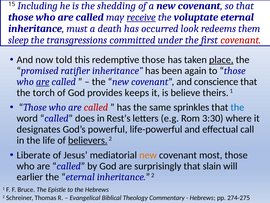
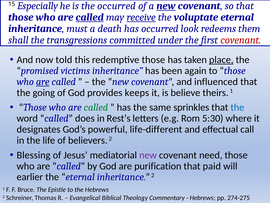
Including: Including -> Especially
the shedding: shedding -> occurred
new at (166, 6) underline: none -> present
called at (90, 17) underline: none -> present
sleep: sleep -> shall
ratifier: ratifier -> victims
conscience: conscience -> influenced
torch: torch -> going
called at (96, 107) colour: red -> green
3:30: 3:30 -> 5:30
life-powerful: life-powerful -> life-different
believers underline: present -> none
Liberate: Liberate -> Blessing
new at (148, 155) colour: orange -> purple
most: most -> need
surprisingly: surprisingly -> purification
slain: slain -> paid
